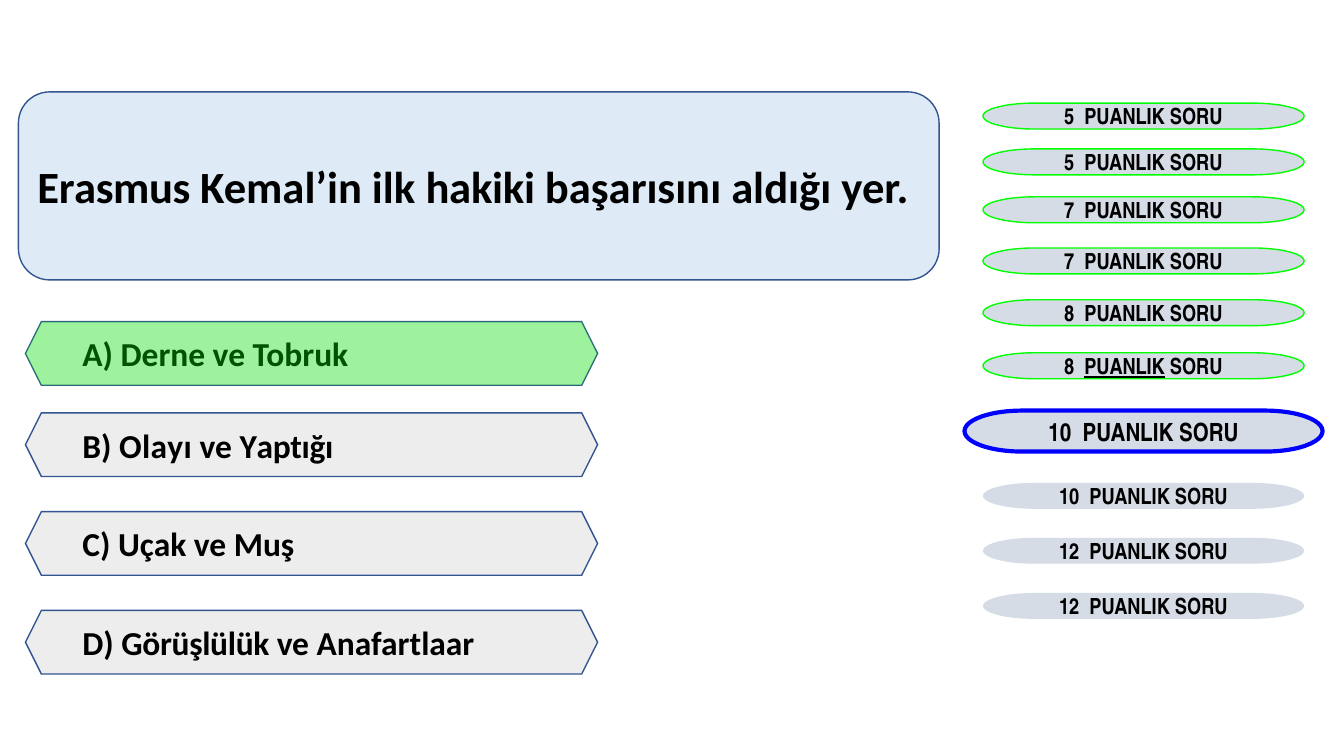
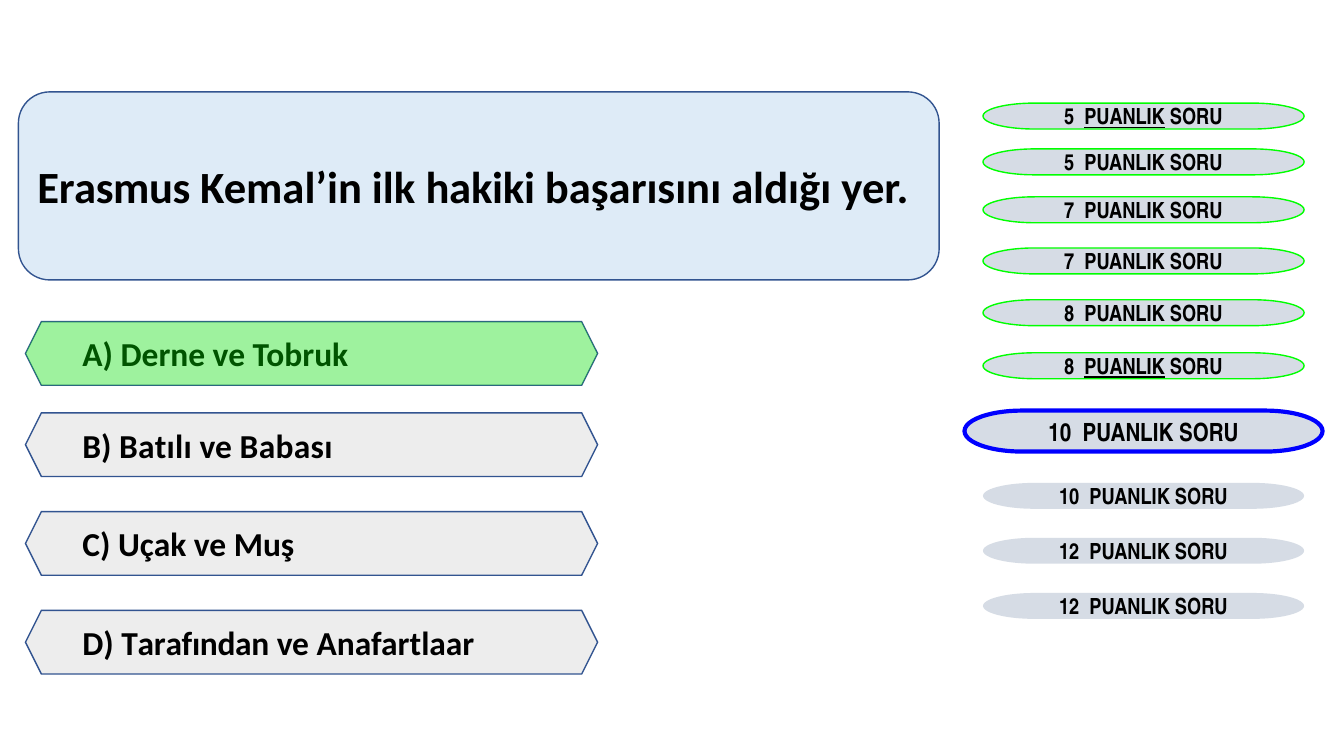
PUANLIK at (1125, 118) underline: none -> present
Olayı: Olayı -> Batılı
Yaptığı: Yaptığı -> Babası
Görüşlülük: Görüşlülük -> Tarafından
